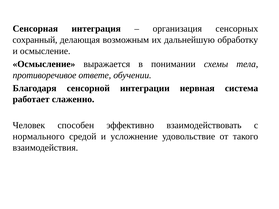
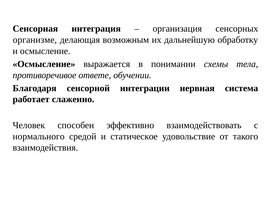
сохранный: сохранный -> организме
усложнение: усложнение -> статическое
